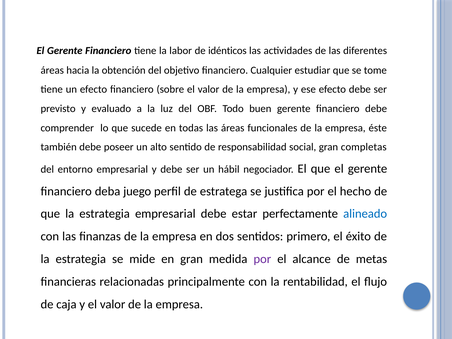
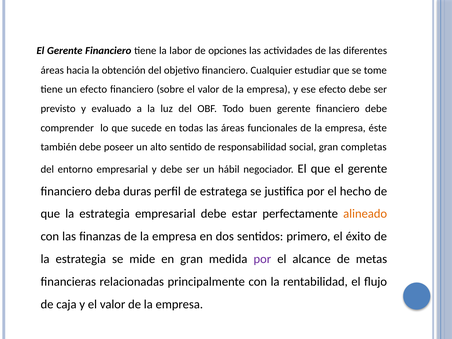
idénticos: idénticos -> opciones
juego: juego -> duras
alineado colour: blue -> orange
